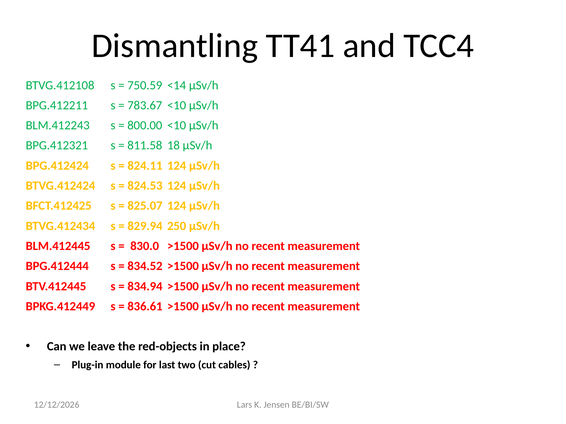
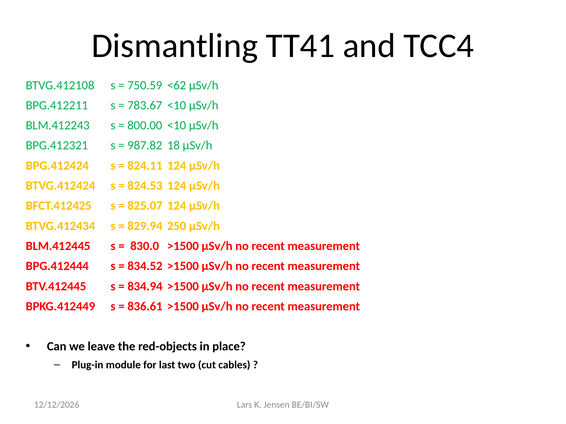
<14: <14 -> <62
811.58: 811.58 -> 987.82
